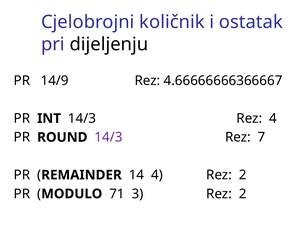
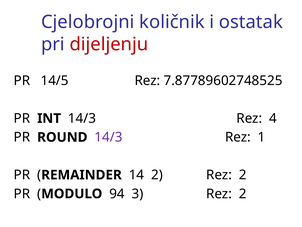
dijeljenju colour: black -> red
14/9: 14/9 -> 14/5
4.66666666366667: 4.66666666366667 -> 7.87789602748525
7: 7 -> 1
14 4: 4 -> 2
71: 71 -> 94
